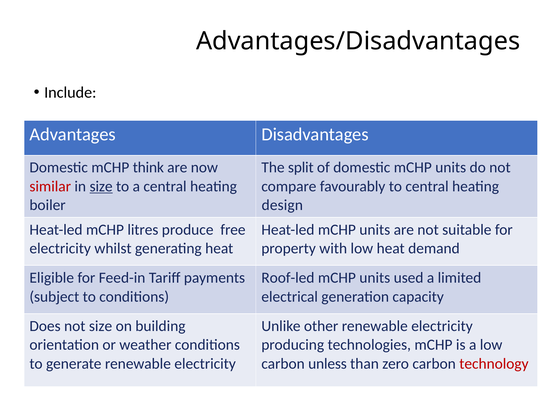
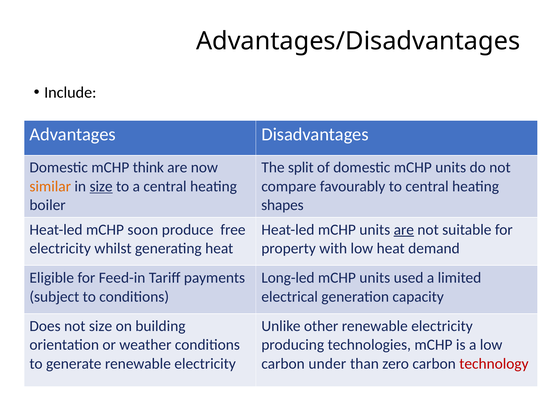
similar colour: red -> orange
design: design -> shapes
litres: litres -> soon
are at (404, 229) underline: none -> present
Roof-led: Roof-led -> Long-led
unless: unless -> under
